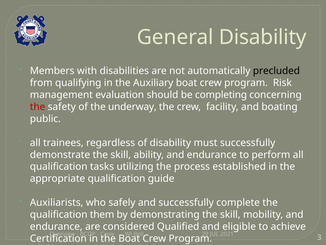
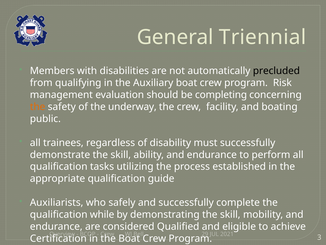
General Disability: Disability -> Triennial
the at (38, 107) colour: red -> orange
them: them -> while
